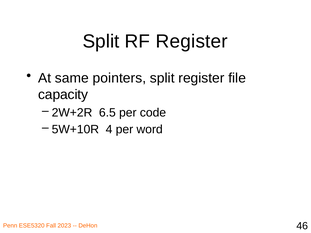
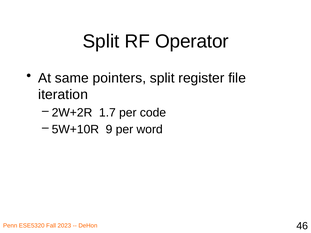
RF Register: Register -> Operator
capacity: capacity -> iteration
6.5: 6.5 -> 1.7
4: 4 -> 9
